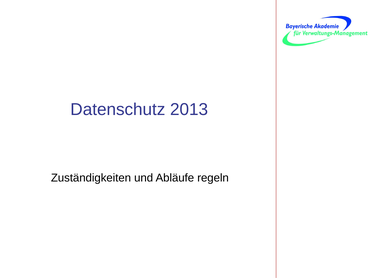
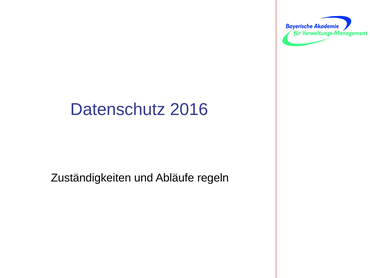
2013: 2013 -> 2016
